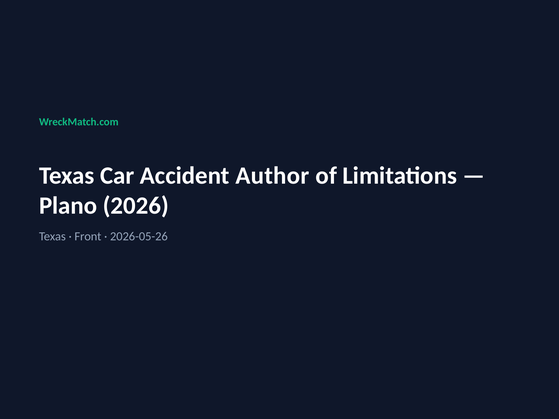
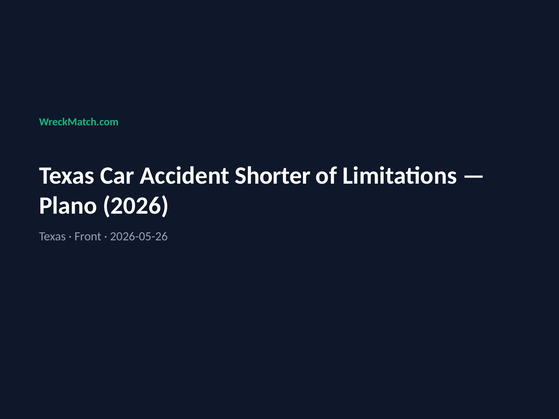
Author: Author -> Shorter
